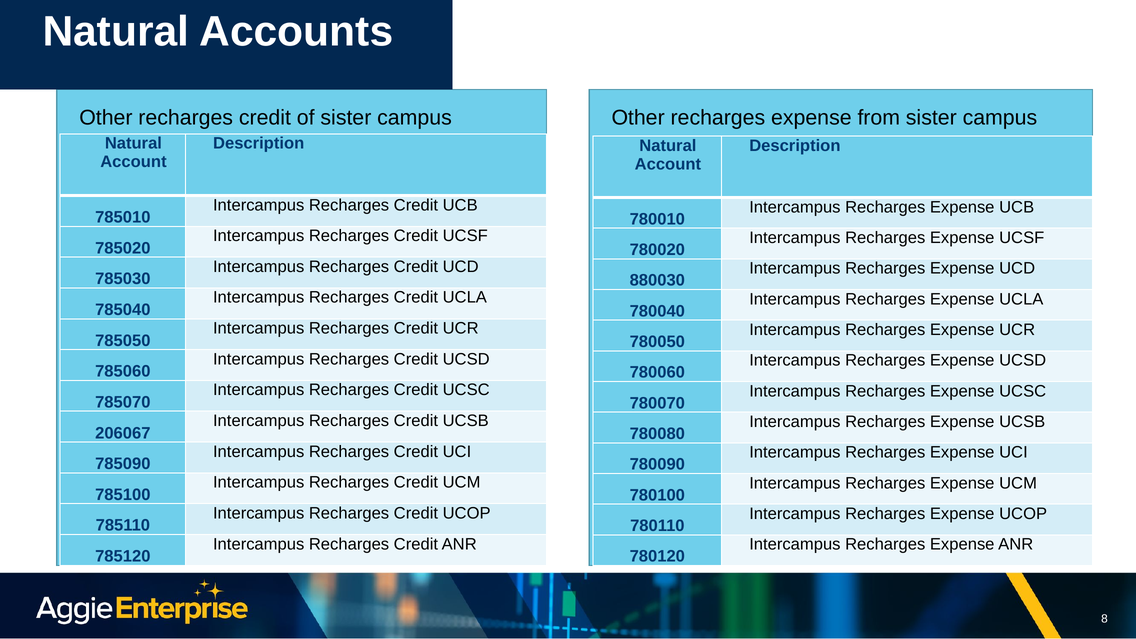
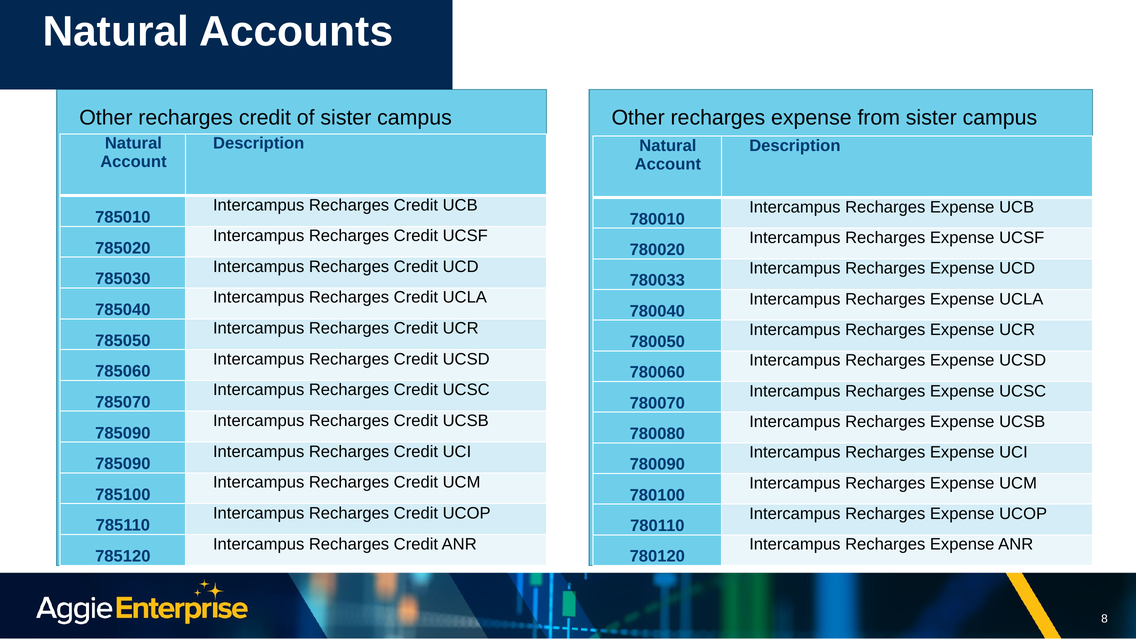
880030: 880030 -> 780033
206067 at (123, 433): 206067 -> 785090
